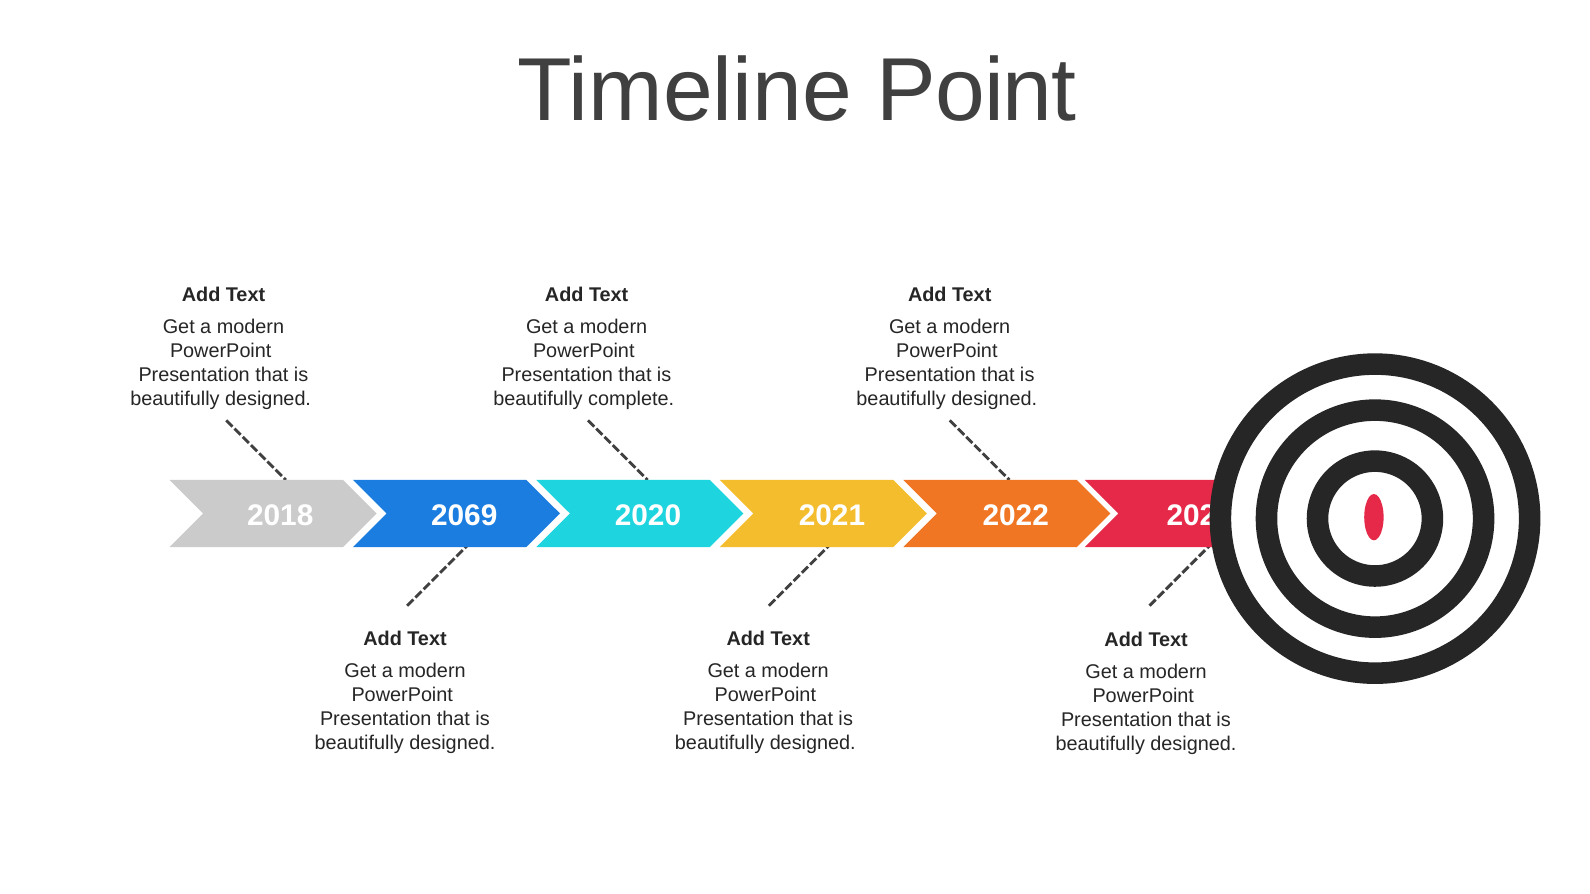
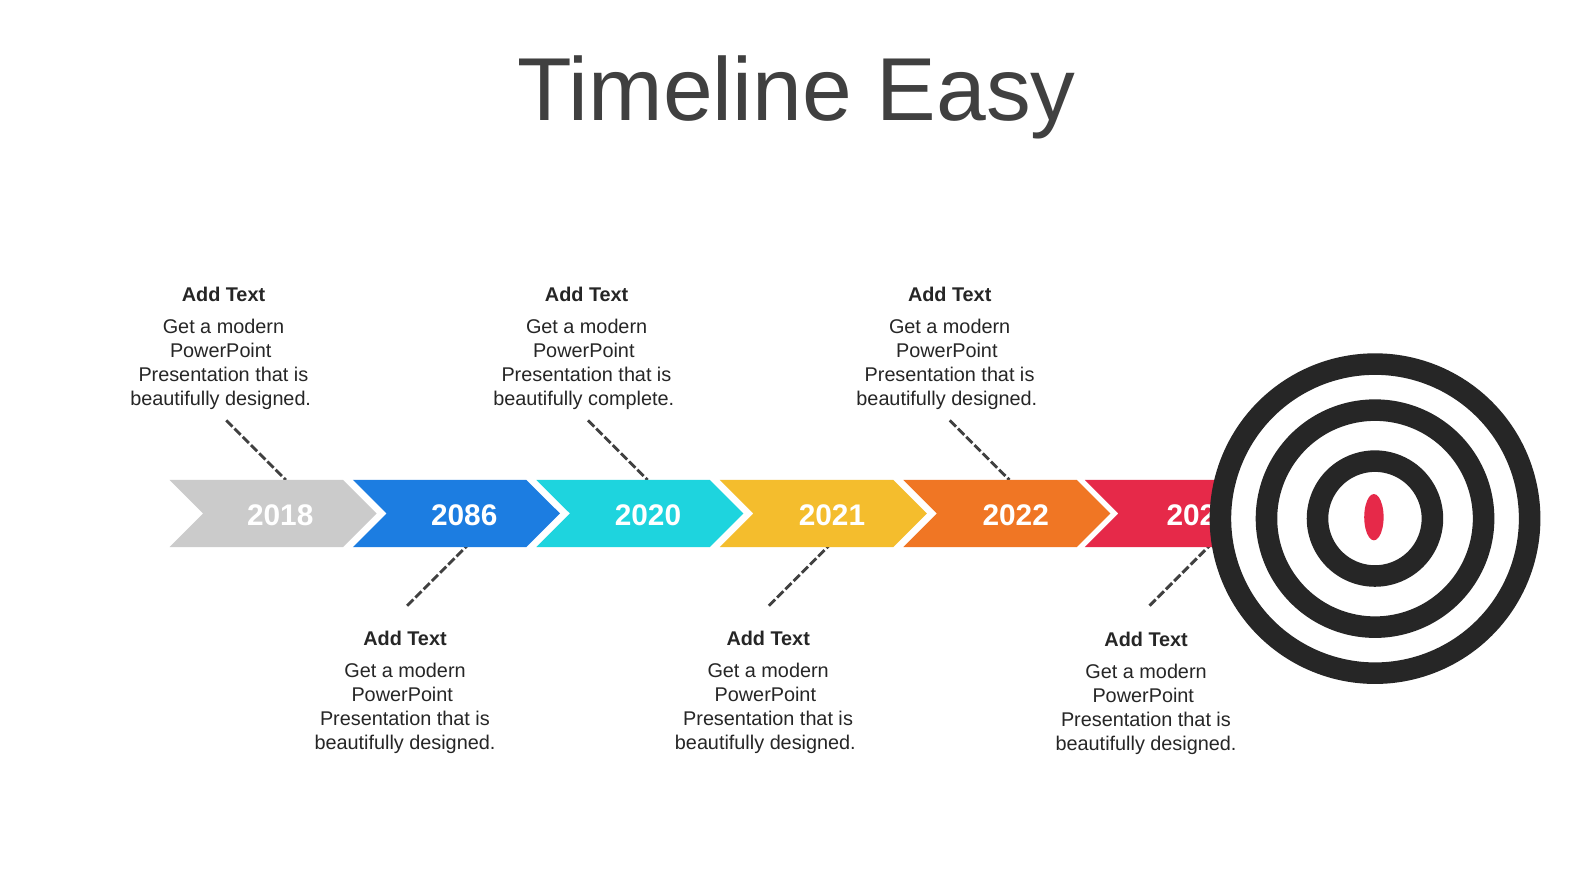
Point: Point -> Easy
2069: 2069 -> 2086
